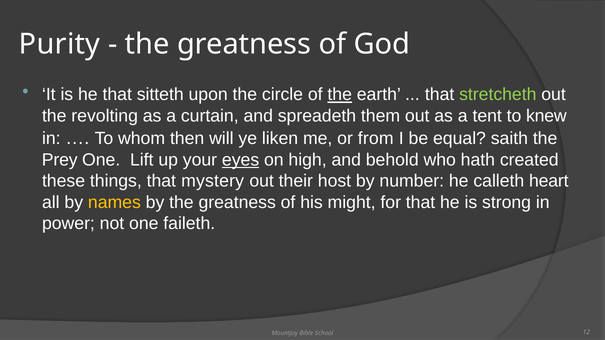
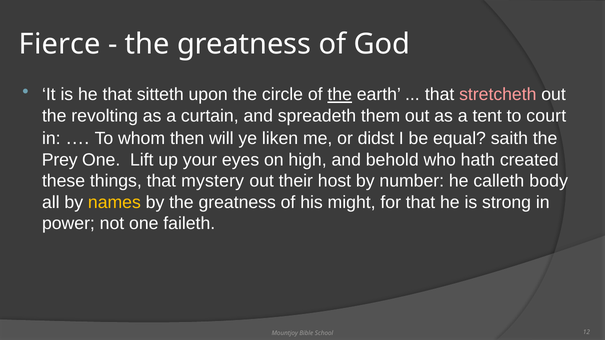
Purity: Purity -> Fierce
stretcheth colour: light green -> pink
knew: knew -> court
from: from -> didst
eyes underline: present -> none
heart: heart -> body
